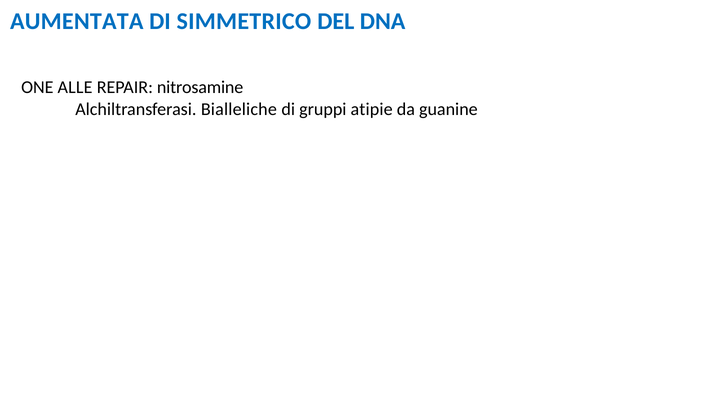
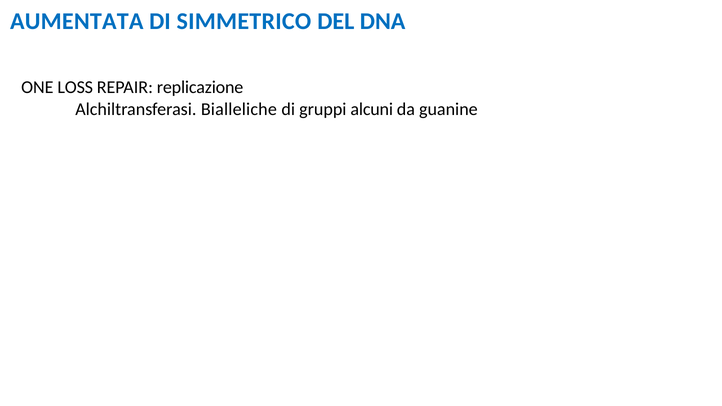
ALLE: ALLE -> LOSS
nitrosamine: nitrosamine -> replicazione
atipie: atipie -> alcuni
